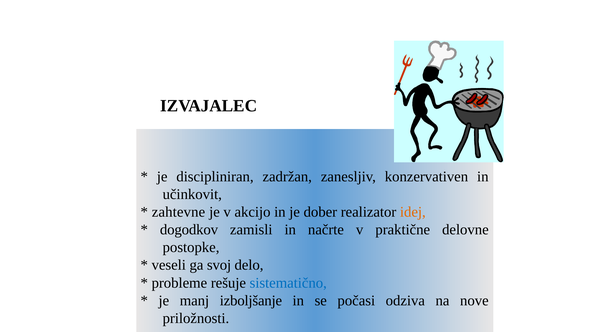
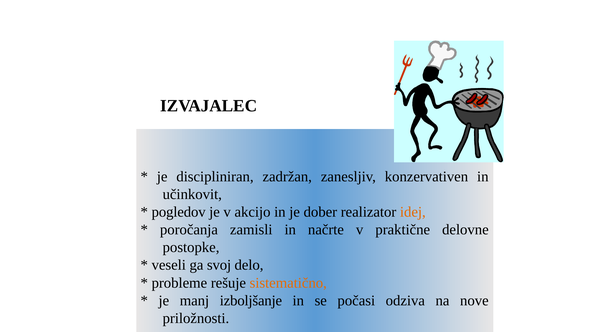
zahtevne: zahtevne -> pogledov
dogodkov: dogodkov -> poročanja
sistematično colour: blue -> orange
